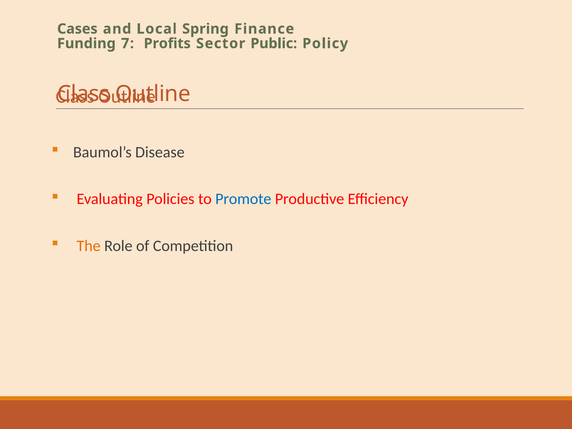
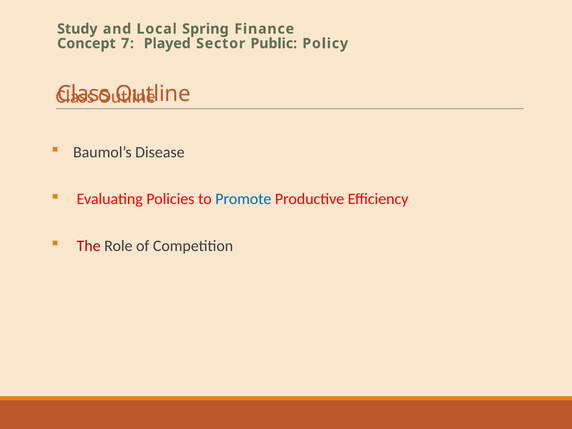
Cases: Cases -> Study
Funding: Funding -> Concept
Profits: Profits -> Played
The colour: orange -> red
